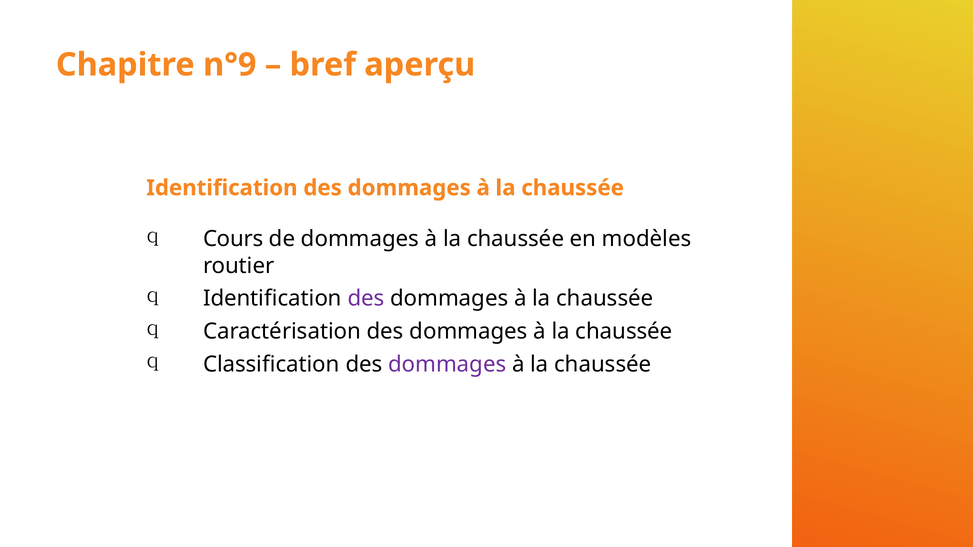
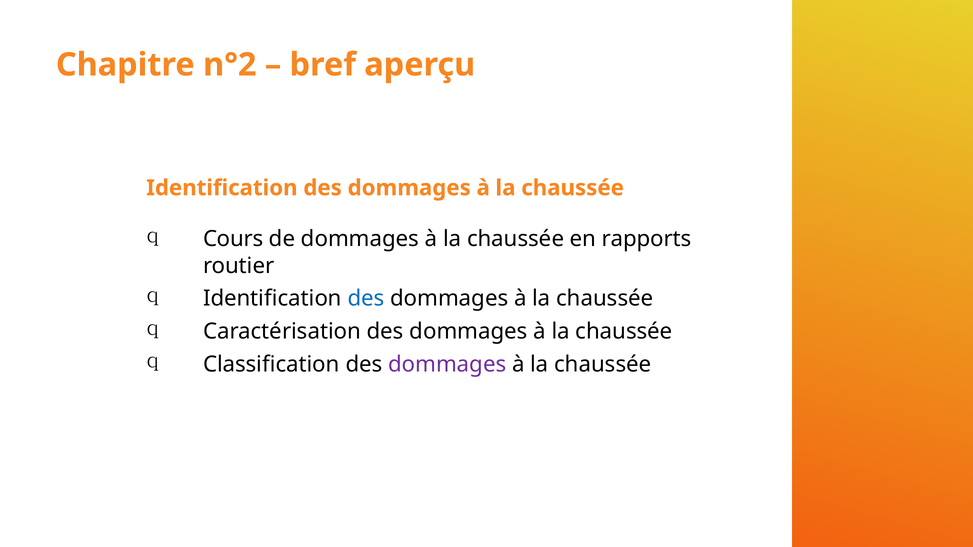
n°9: n°9 -> n°2
modèles: modèles -> rapports
des at (366, 299) colour: purple -> blue
